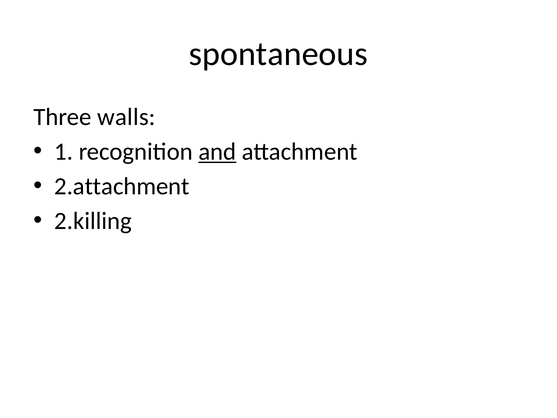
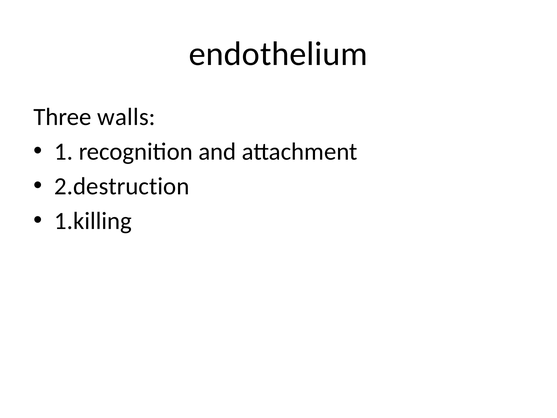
spontaneous: spontaneous -> endothelium
and underline: present -> none
2.attachment: 2.attachment -> 2.destruction
2.killing: 2.killing -> 1.killing
